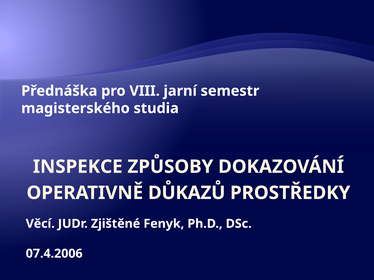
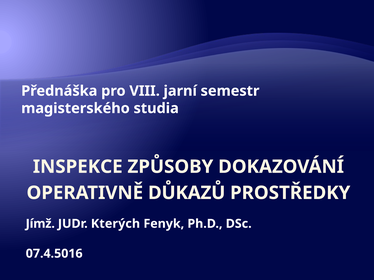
Věcí: Věcí -> Jímž
Zjištěné: Zjištěné -> Kterých
07.4.2006: 07.4.2006 -> 07.4.5016
